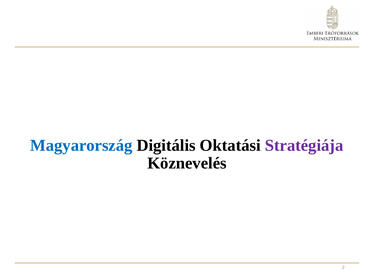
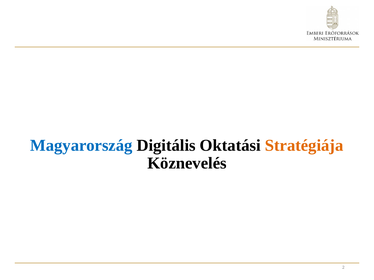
Stratégiája colour: purple -> orange
